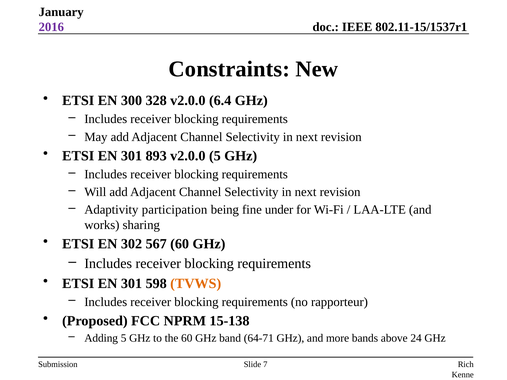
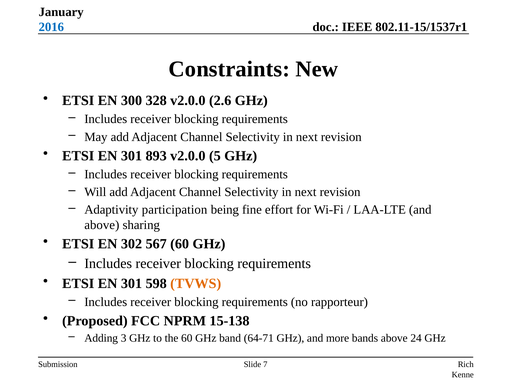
2016 colour: purple -> blue
6.4: 6.4 -> 2.6
under: under -> effort
works at (102, 225): works -> above
Adding 5: 5 -> 3
